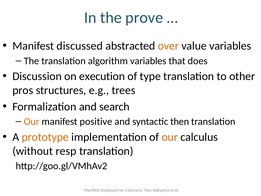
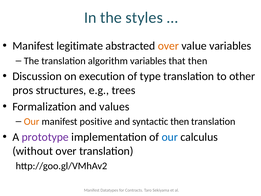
prove: prove -> styles
discussed: discussed -> legitimate
that does: does -> then
search: search -> values
prototype colour: orange -> purple
our at (170, 137) colour: orange -> blue
without resp: resp -> over
